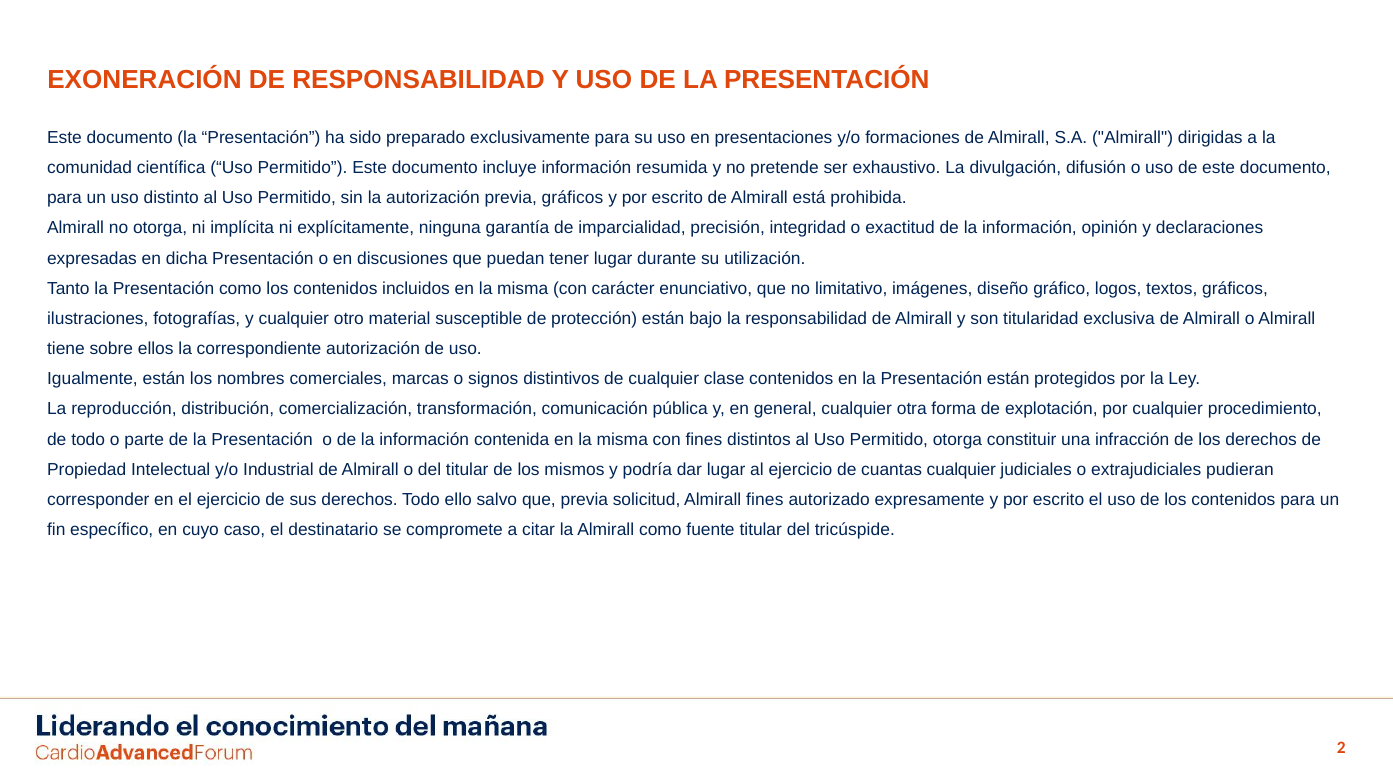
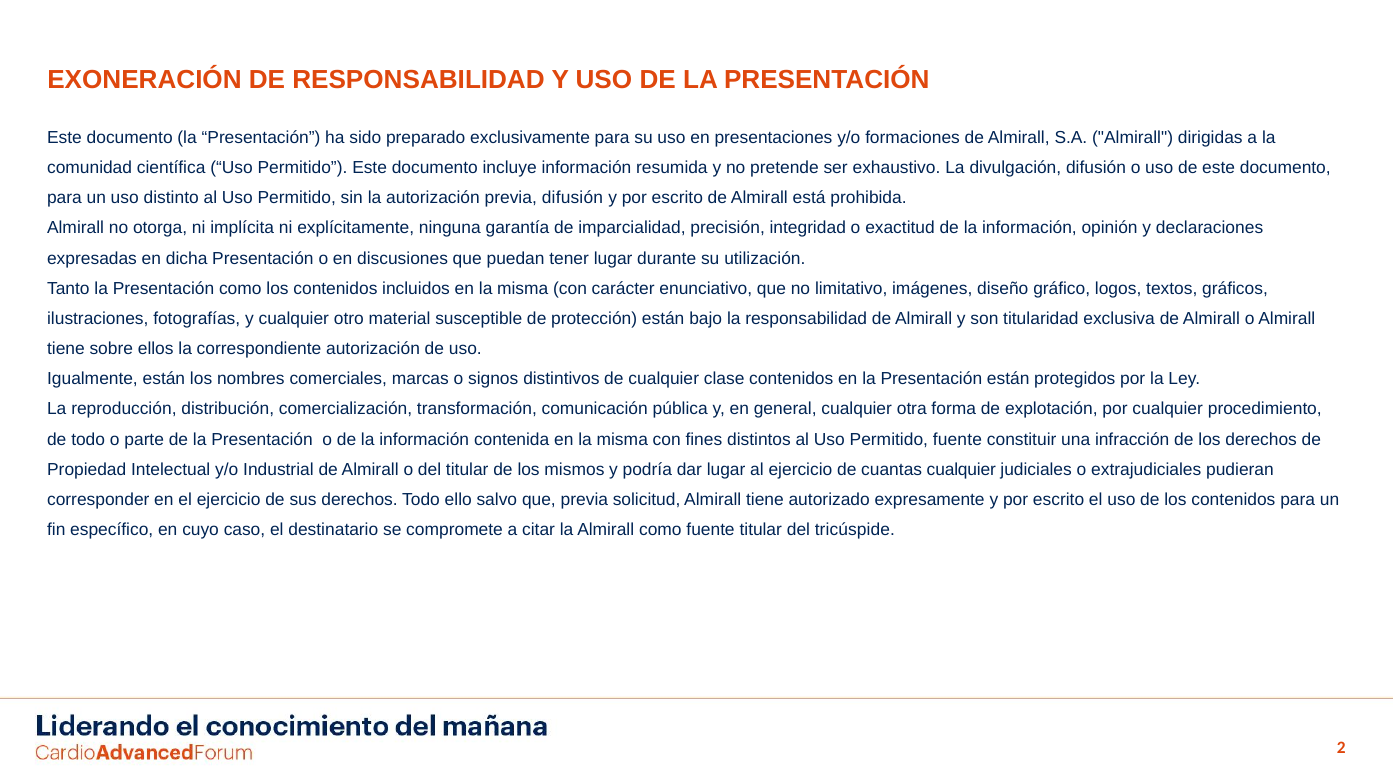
previa gráficos: gráficos -> difusión
Permitido otorga: otorga -> fuente
solicitud Almirall fines: fines -> tiene
